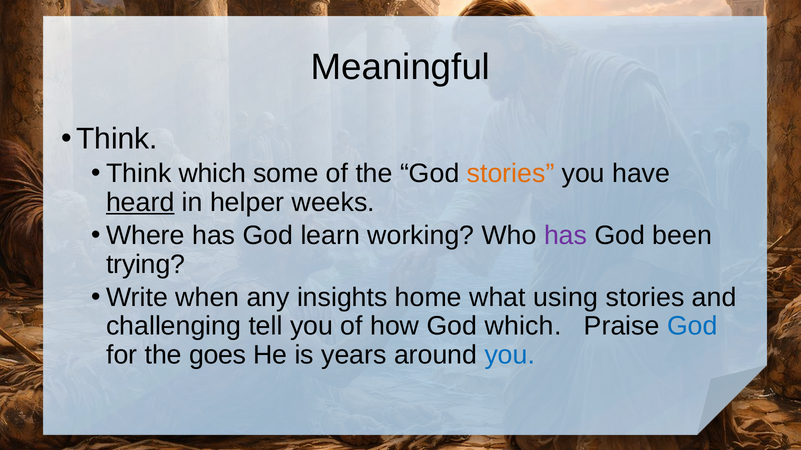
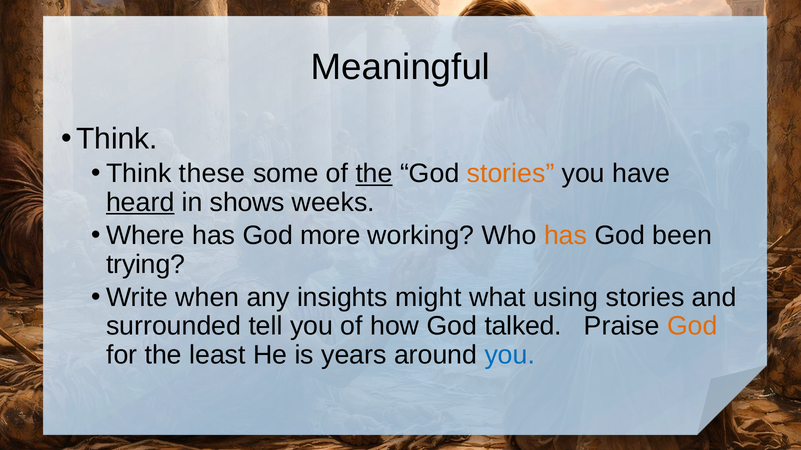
Think which: which -> these
the at (374, 174) underline: none -> present
helper: helper -> shows
learn: learn -> more
has at (566, 236) colour: purple -> orange
home: home -> might
challenging: challenging -> surrounded
God which: which -> talked
God at (692, 326) colour: blue -> orange
goes: goes -> least
